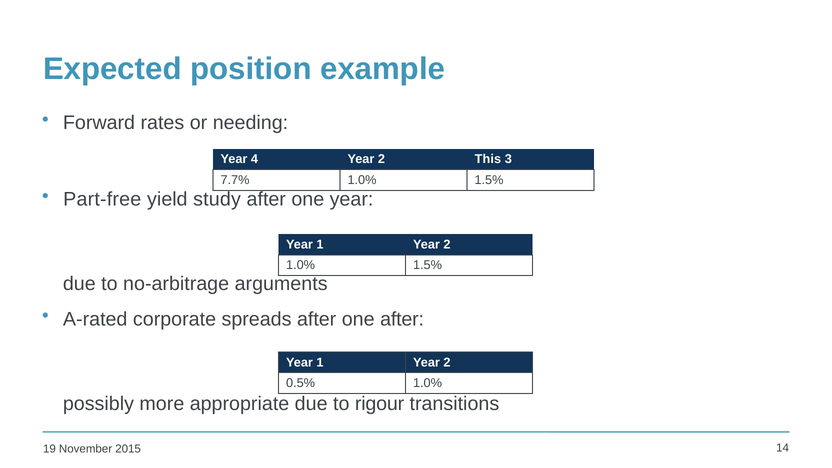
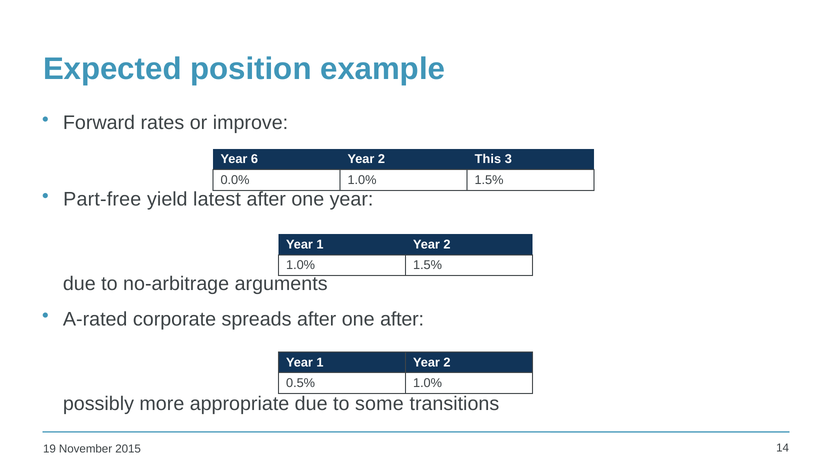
needing: needing -> improve
4: 4 -> 6
7.7%: 7.7% -> 0.0%
study: study -> latest
rigour: rigour -> some
